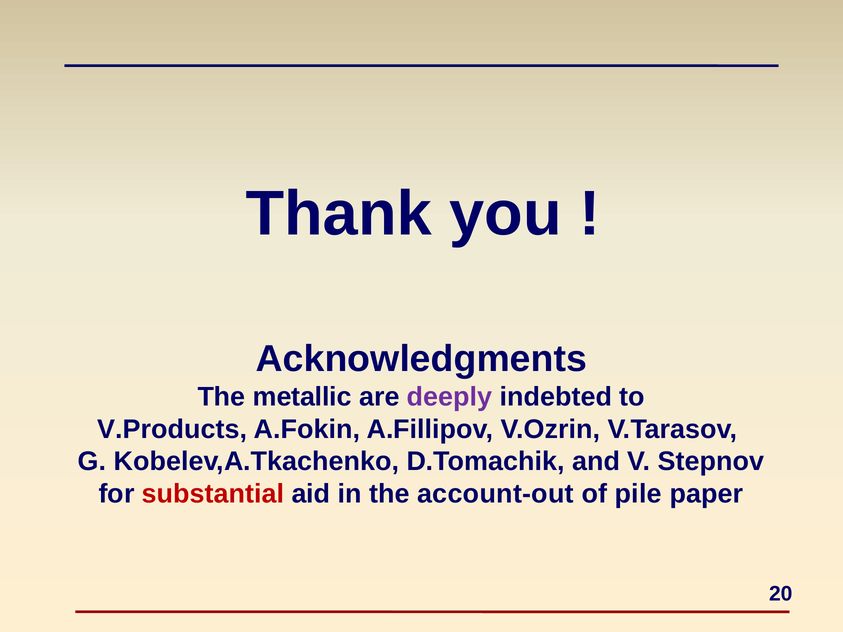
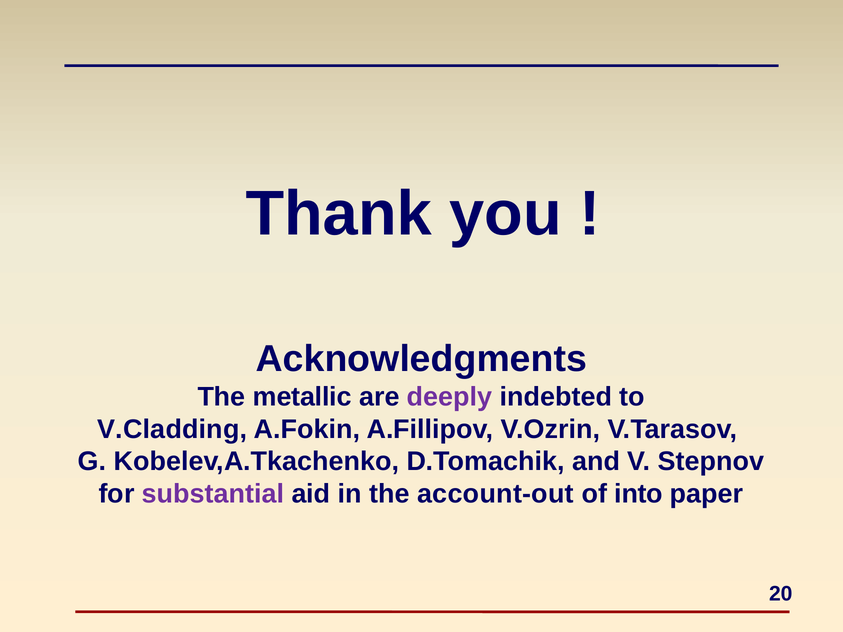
V.Products: V.Products -> V.Cladding
substantial colour: red -> purple
pile: pile -> into
